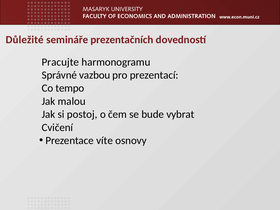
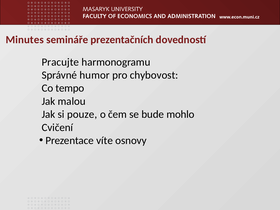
Důležité: Důležité -> Minutes
vazbou: vazbou -> humor
prezentací: prezentací -> chybovost
postoj: postoj -> pouze
vybrat: vybrat -> mohlo
